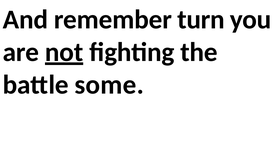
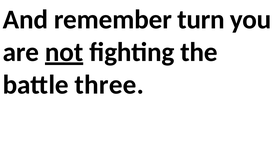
some: some -> three
